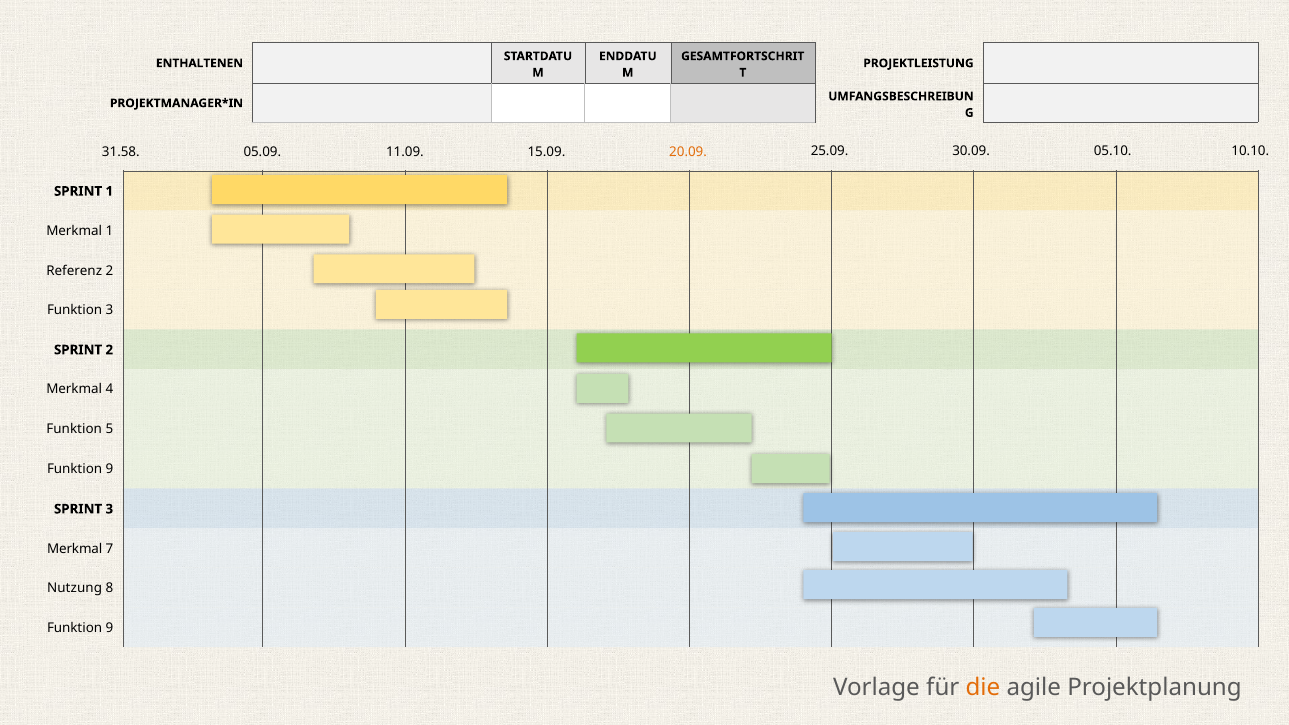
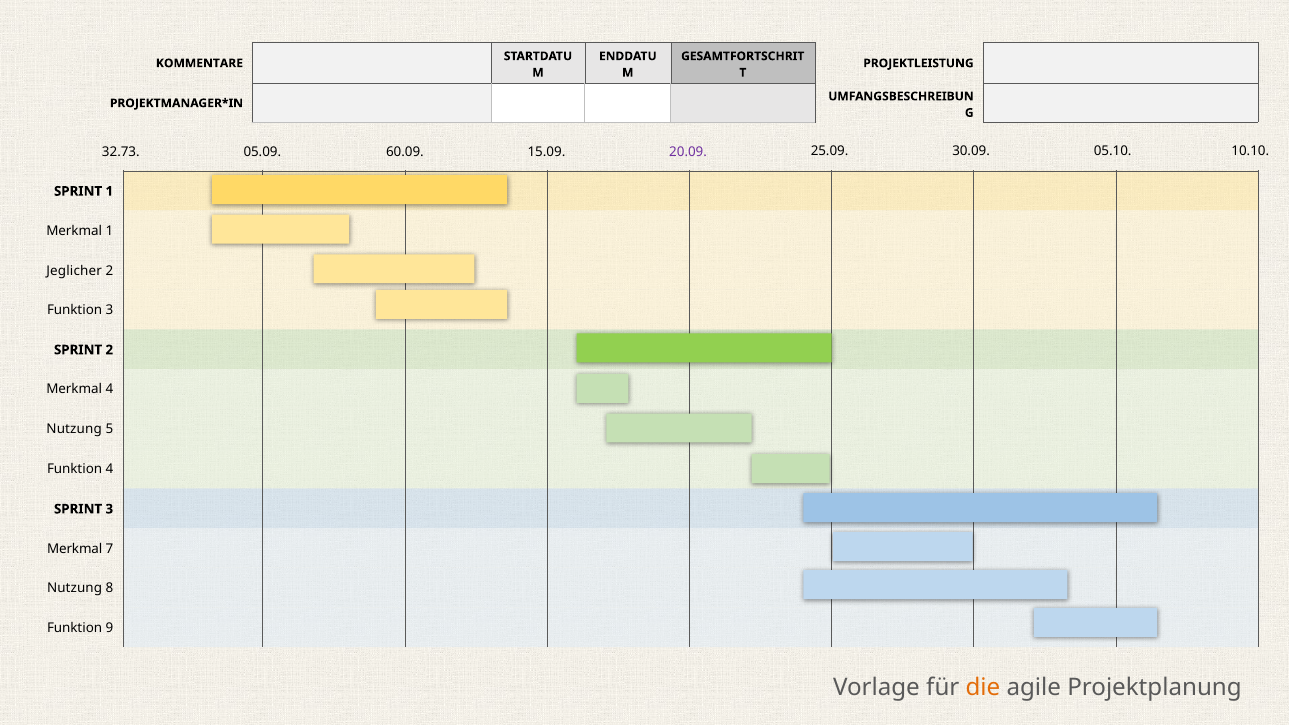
ENTHALTENEN: ENTHALTENEN -> KOMMENTARE
31.58: 31.58 -> 32.73
11.09: 11.09 -> 60.09
20.09 colour: orange -> purple
Referenz: Referenz -> Jeglicher
Funktion at (74, 429): Funktion -> Nutzung
9 at (110, 469): 9 -> 4
